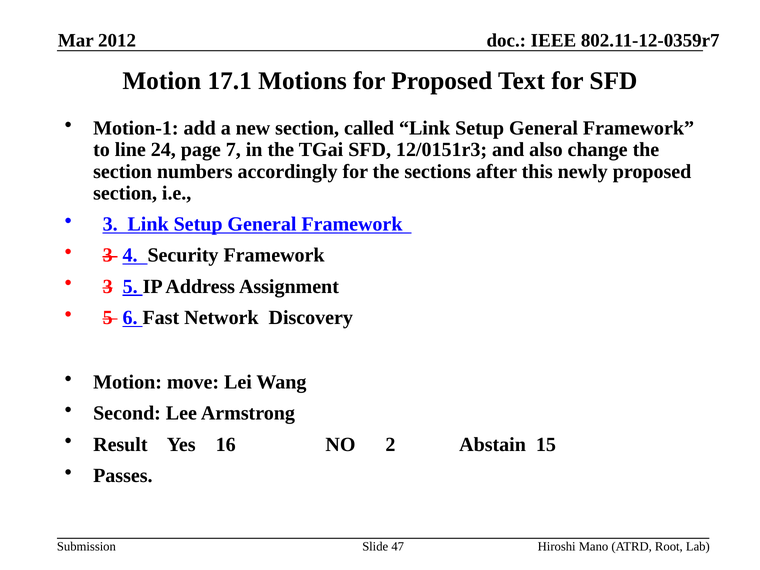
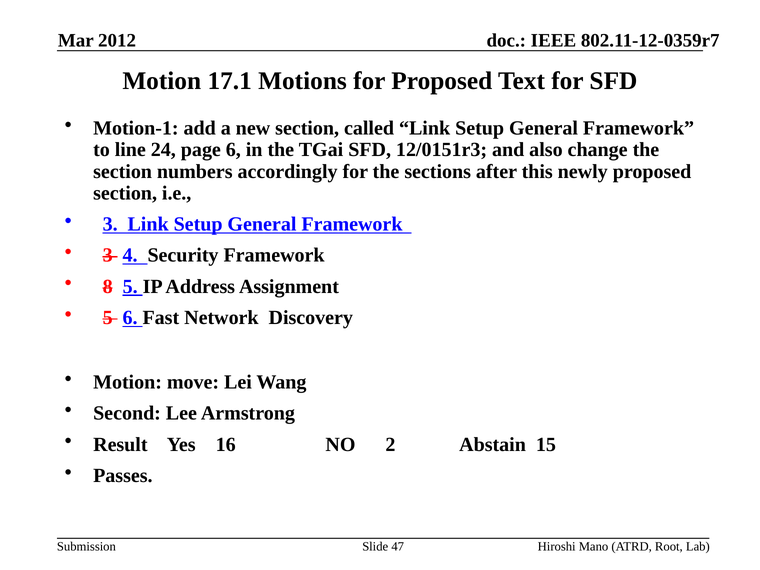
page 7: 7 -> 6
3 at (108, 286): 3 -> 8
